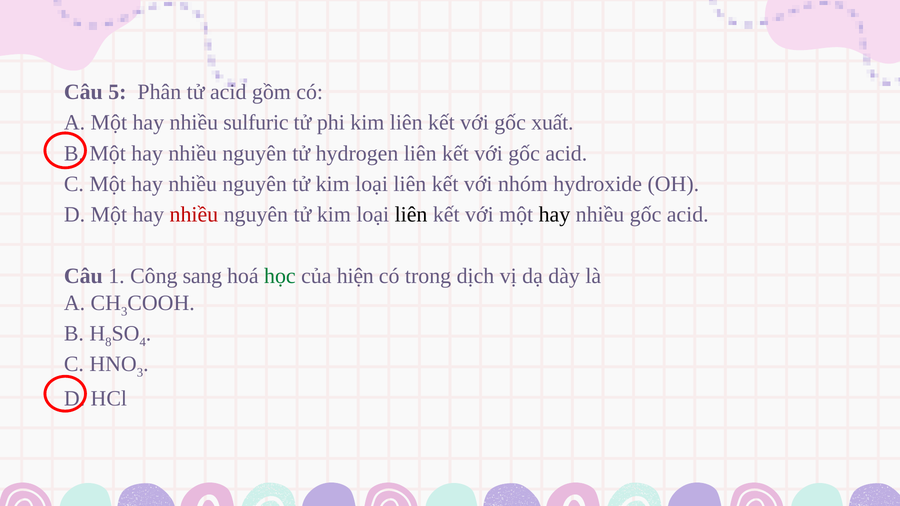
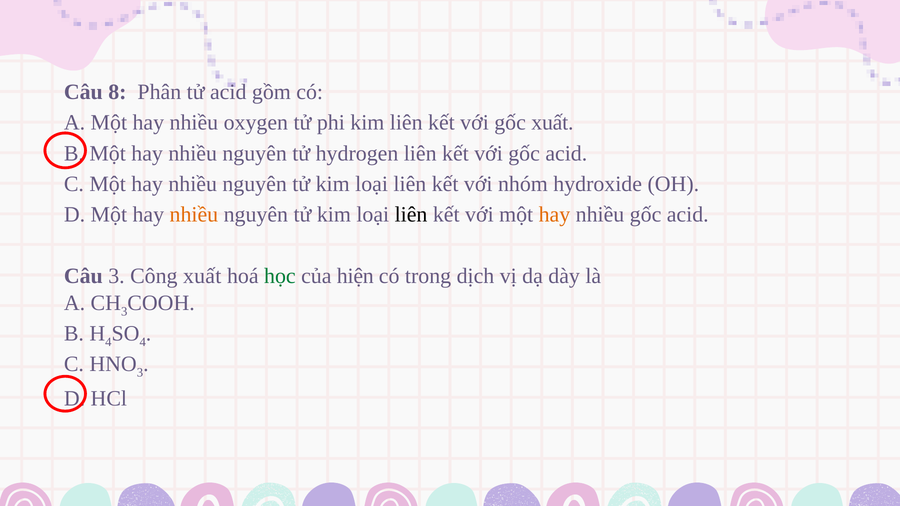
5: 5 -> 8
sulfuric: sulfuric -> oxygen
nhiều at (194, 215) colour: red -> orange
hay at (554, 215) colour: black -> orange
Câu 1: 1 -> 3
Công sang: sang -> xuất
8 at (108, 342): 8 -> 4
